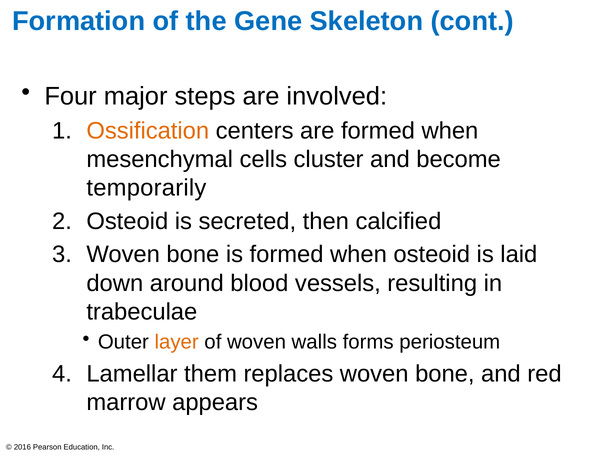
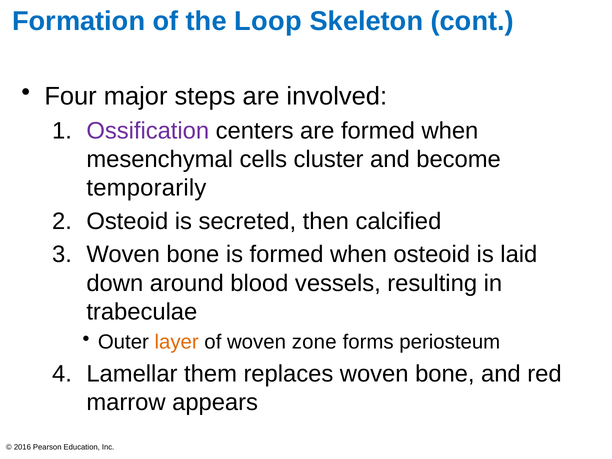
Gene: Gene -> Loop
Ossification colour: orange -> purple
walls: walls -> zone
